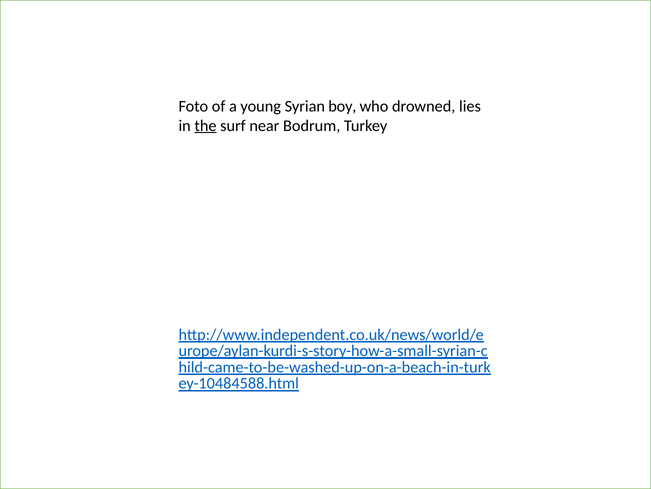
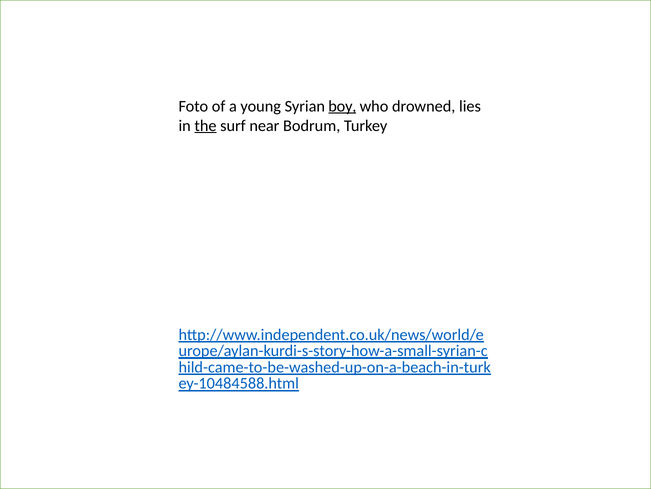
boy underline: none -> present
